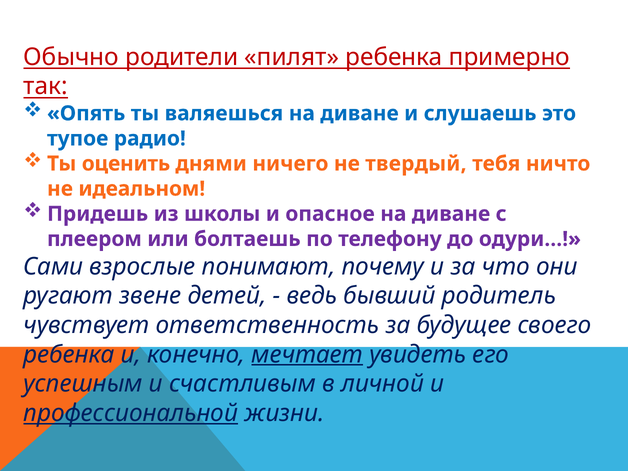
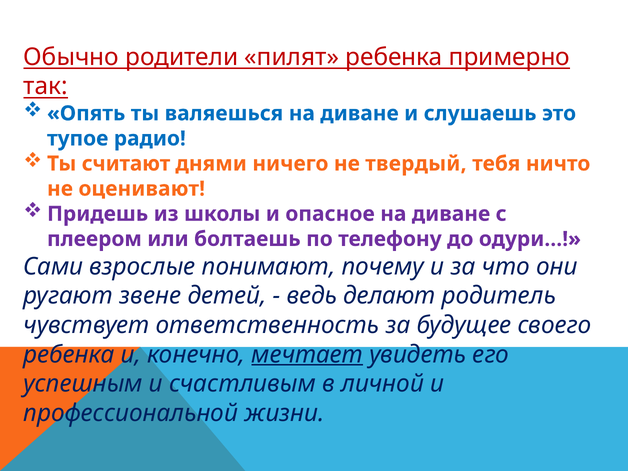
оценить: оценить -> считают
идеальном: идеальном -> оценивают
бывший: бывший -> делают
профессиональной underline: present -> none
